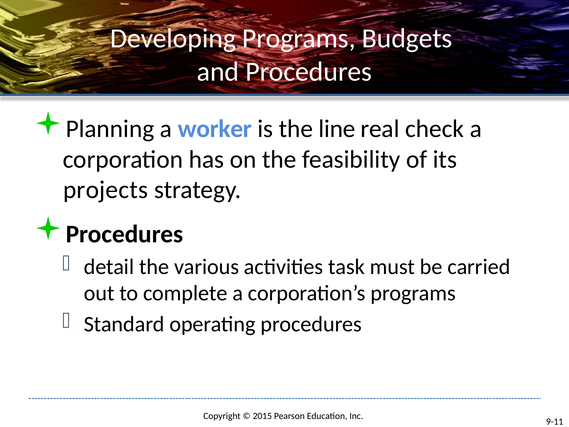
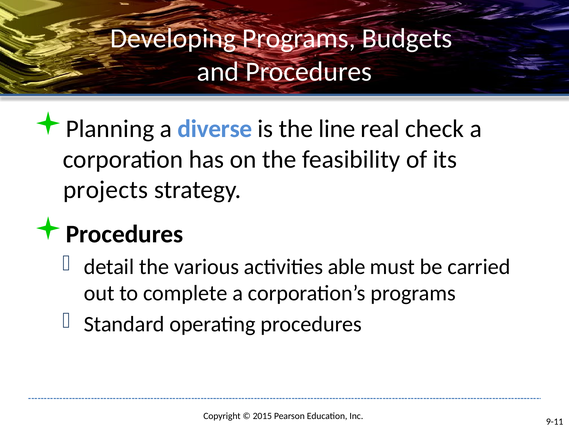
worker: worker -> diverse
task: task -> able
